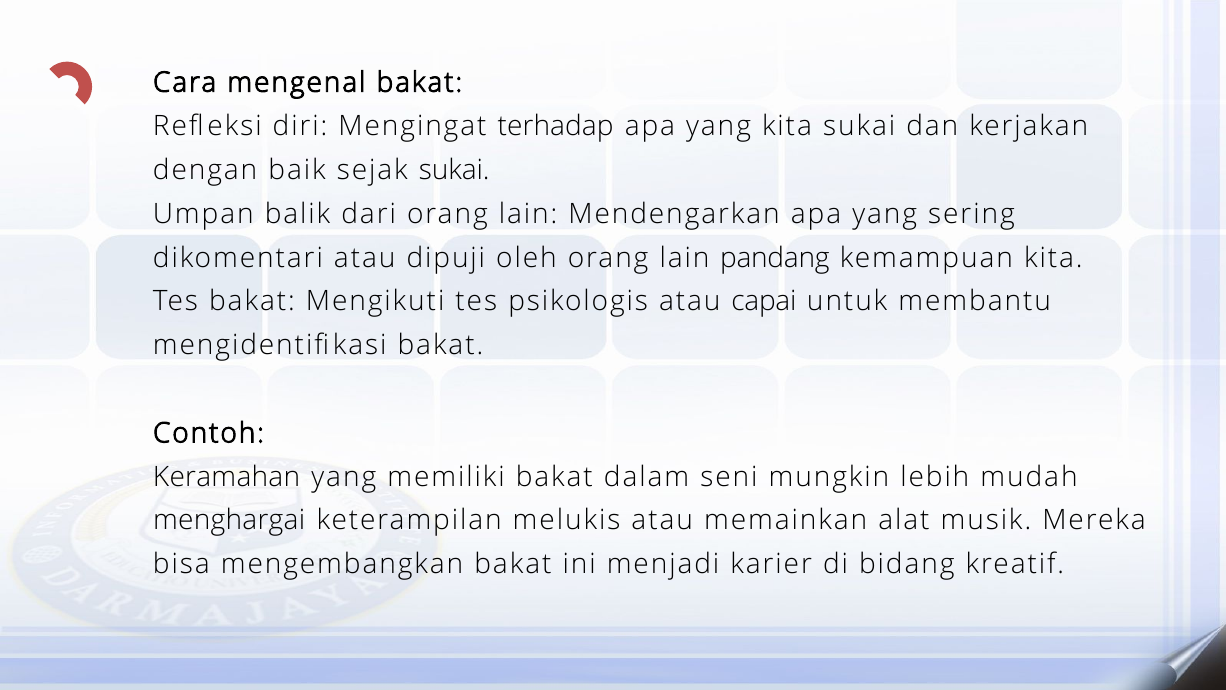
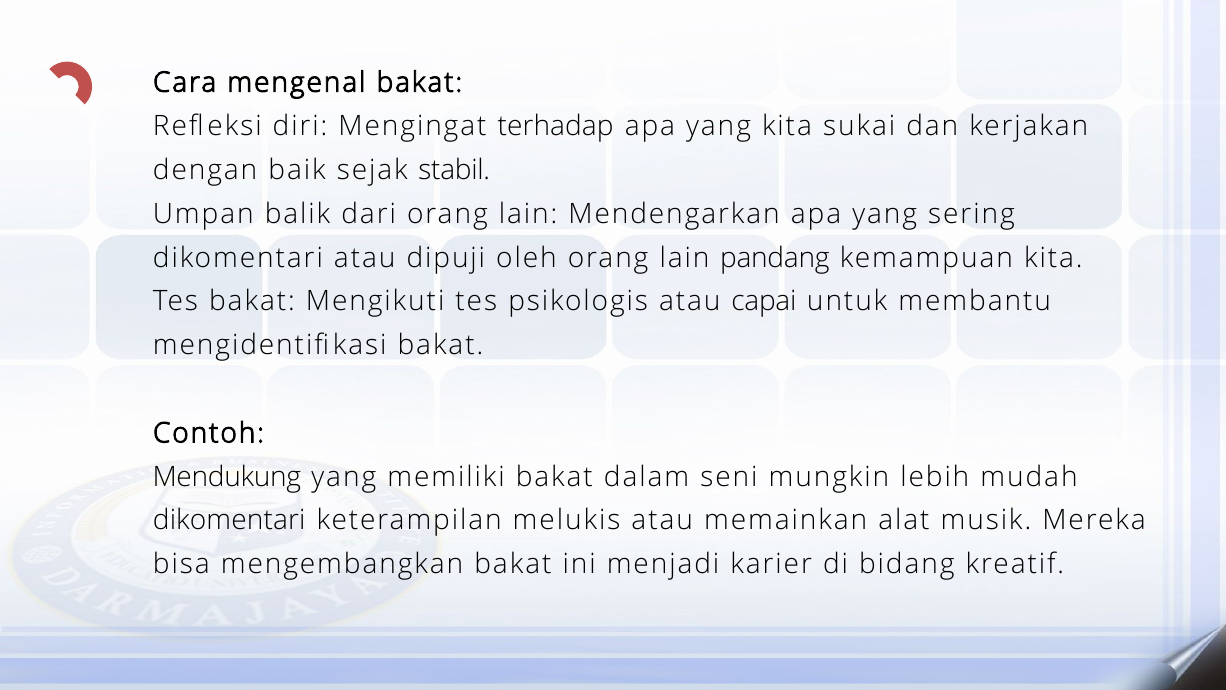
sejak sukai: sukai -> stabil
Keramahan: Keramahan -> Mendukung
menghargai at (229, 521): menghargai -> dikomentari
